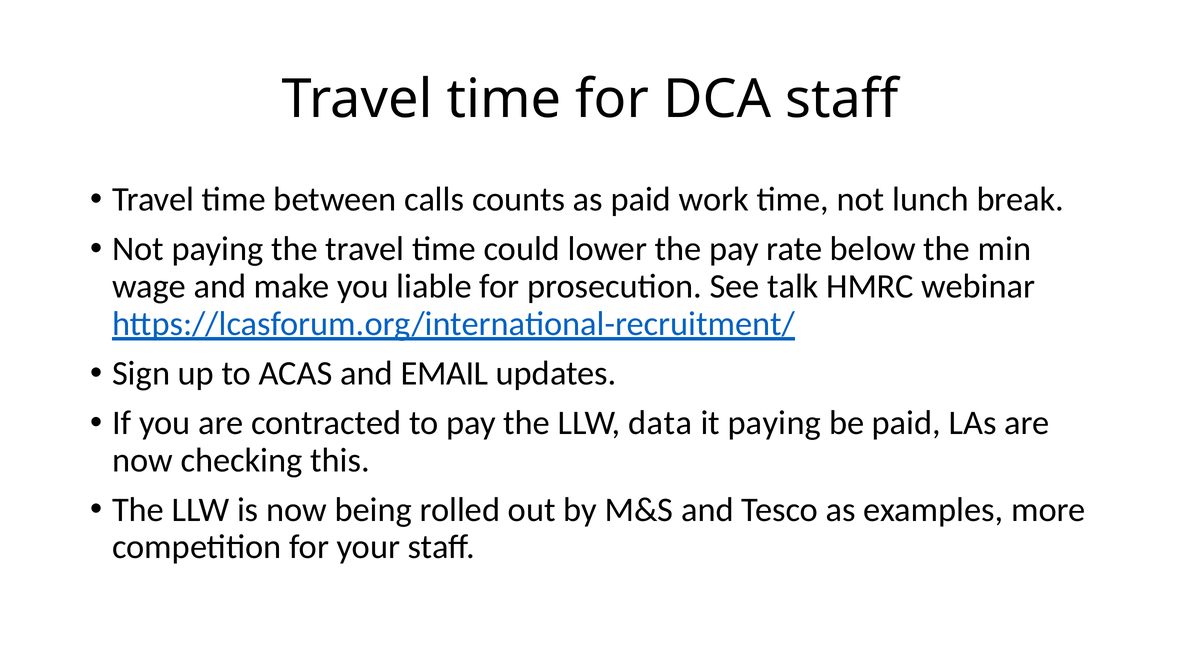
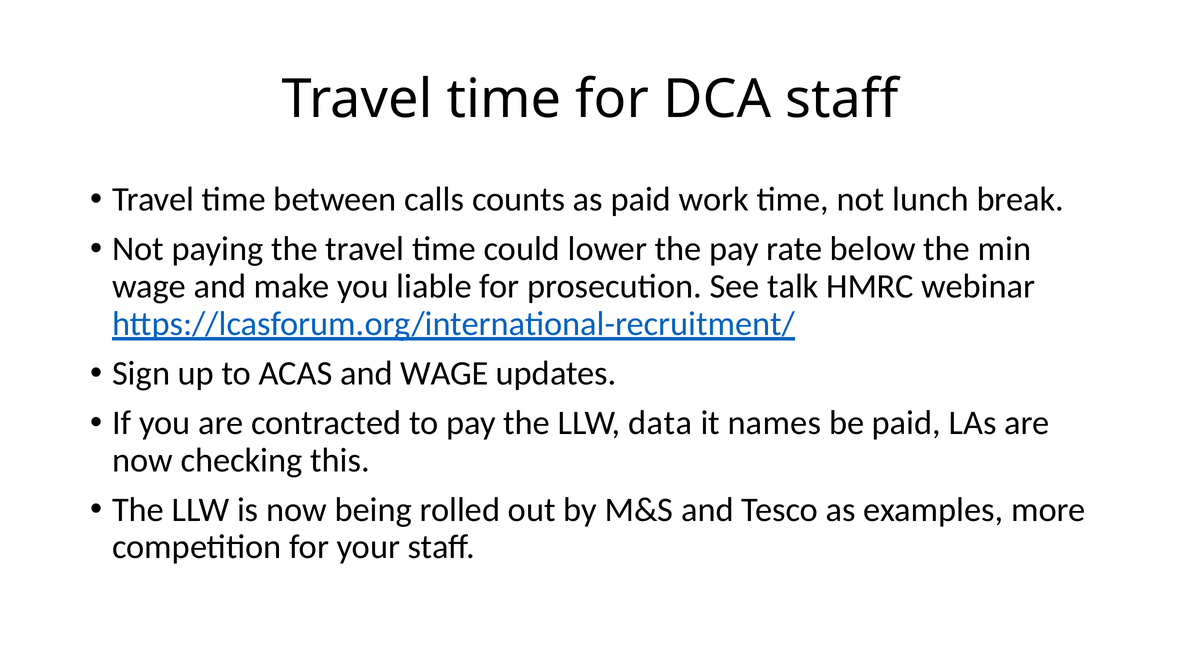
and EMAIL: EMAIL -> WAGE
it paying: paying -> names
